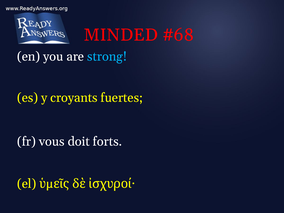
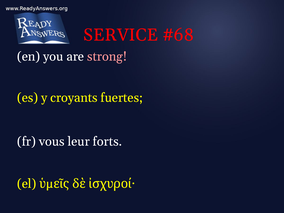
MINDED: MINDED -> SERVICE
strong colour: light blue -> pink
doit: doit -> leur
